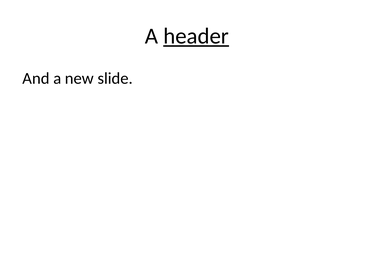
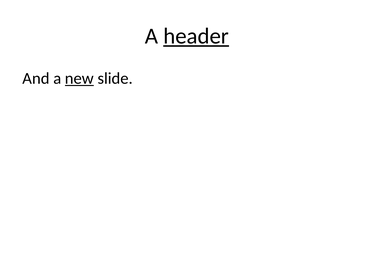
new underline: none -> present
